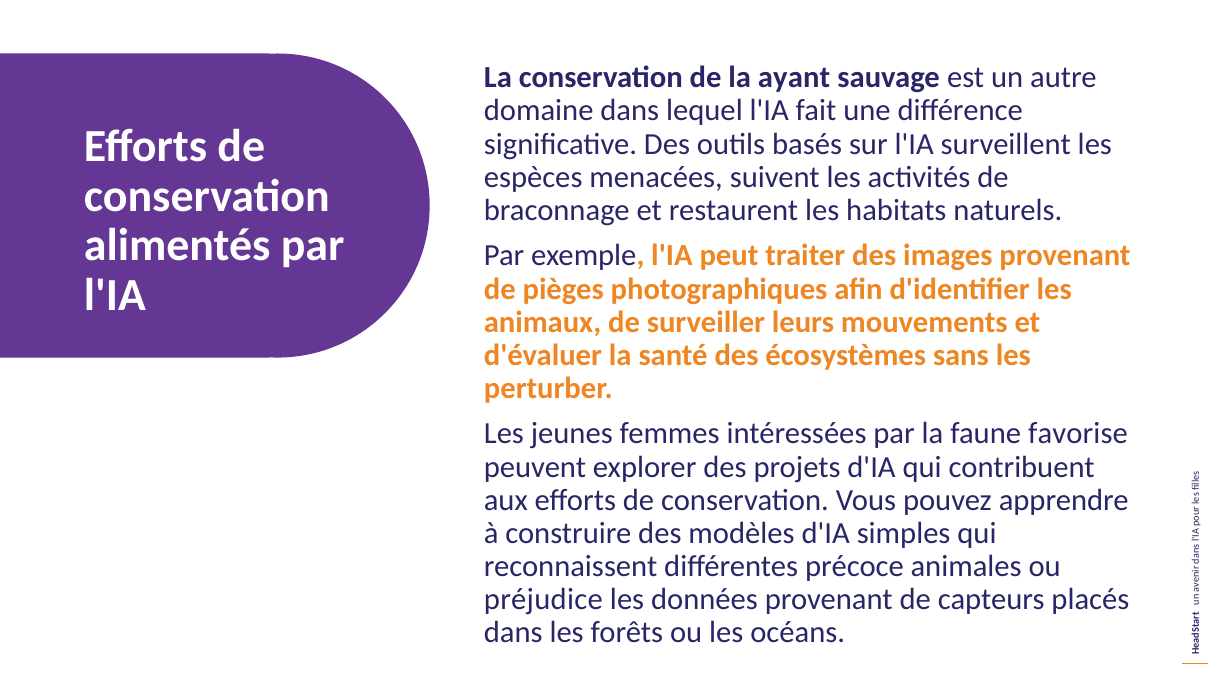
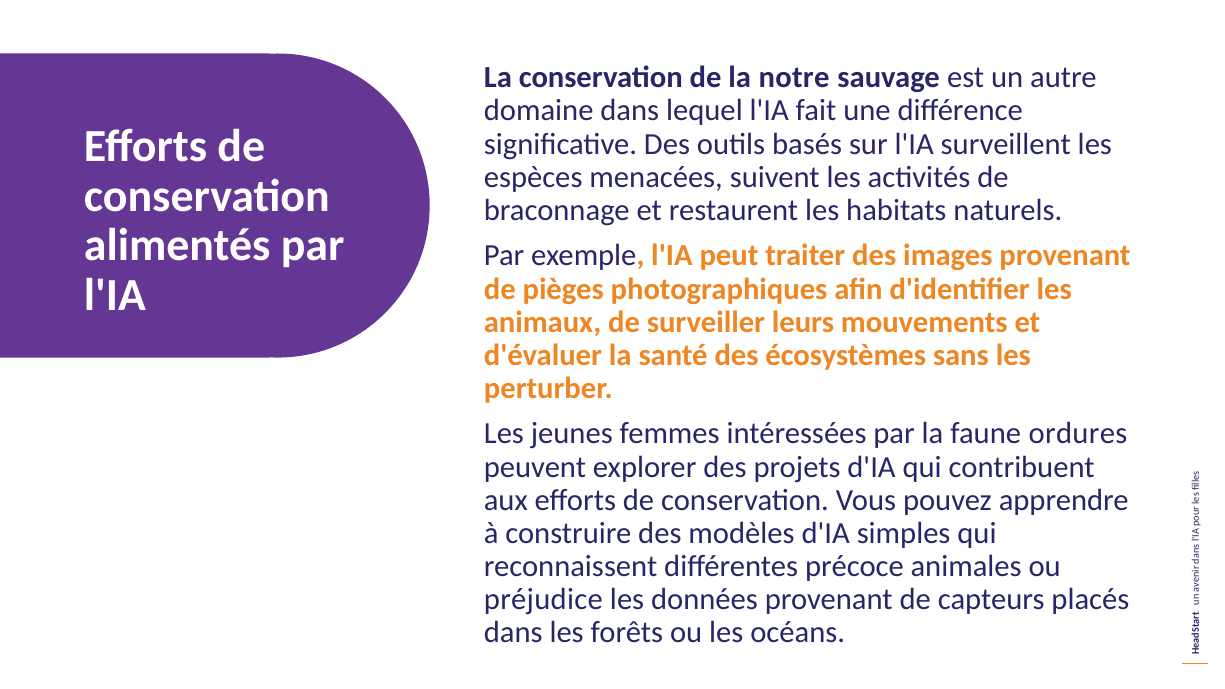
ayant: ayant -> notre
favorise: favorise -> ordures
